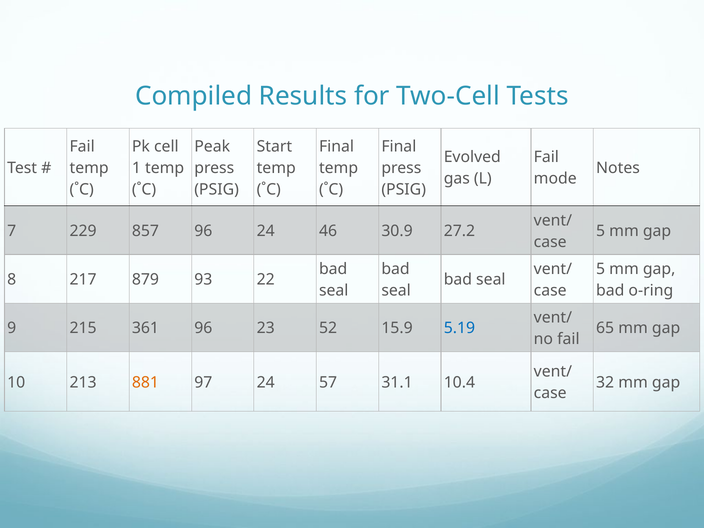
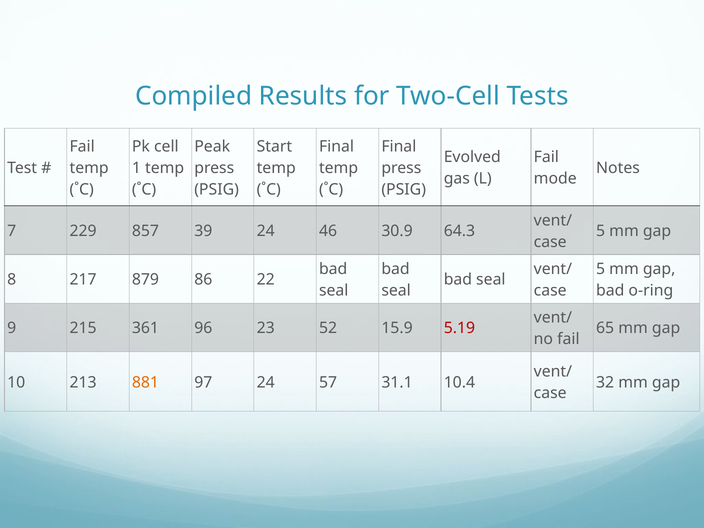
857 96: 96 -> 39
27.2: 27.2 -> 64.3
93: 93 -> 86
5.19 colour: blue -> red
